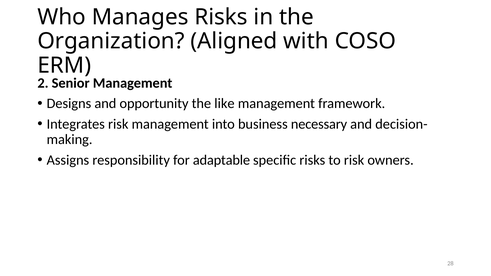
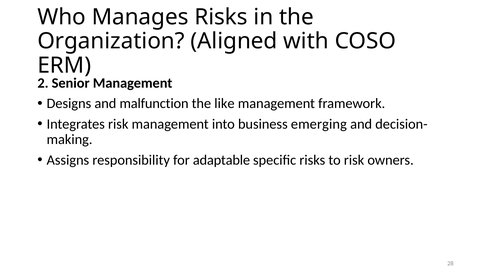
opportunity: opportunity -> malfunction
necessary: necessary -> emerging
